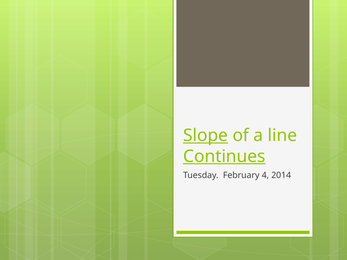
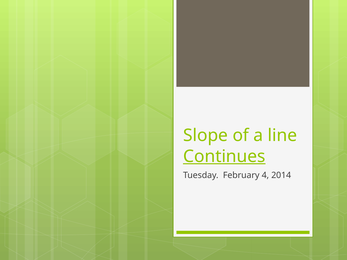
Slope underline: present -> none
